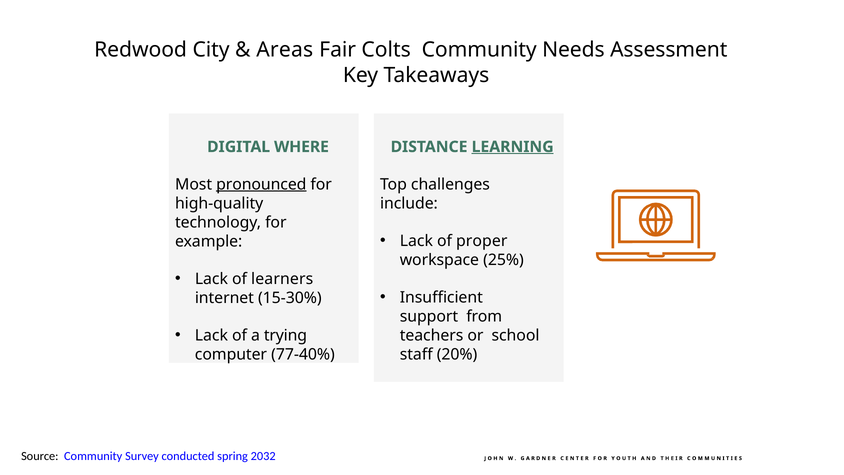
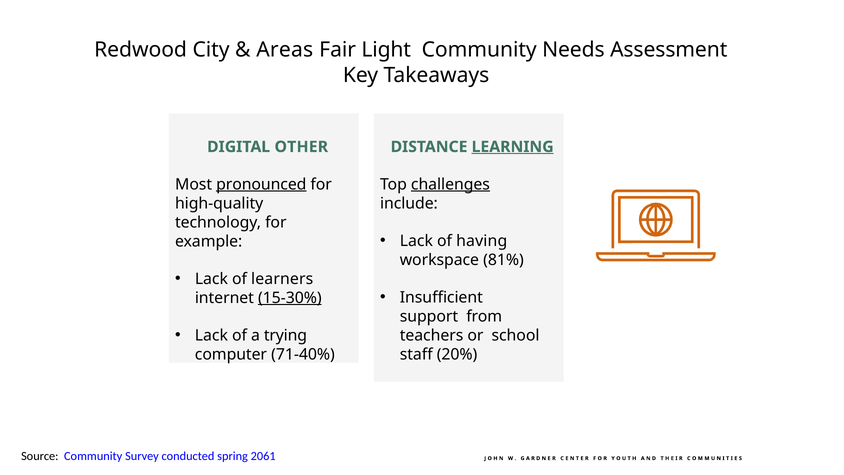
Colts: Colts -> Light
WHERE: WHERE -> OTHER
challenges underline: none -> present
proper: proper -> having
25%: 25% -> 81%
15-30% underline: none -> present
77-40%: 77-40% -> 71-40%
2032: 2032 -> 2061
